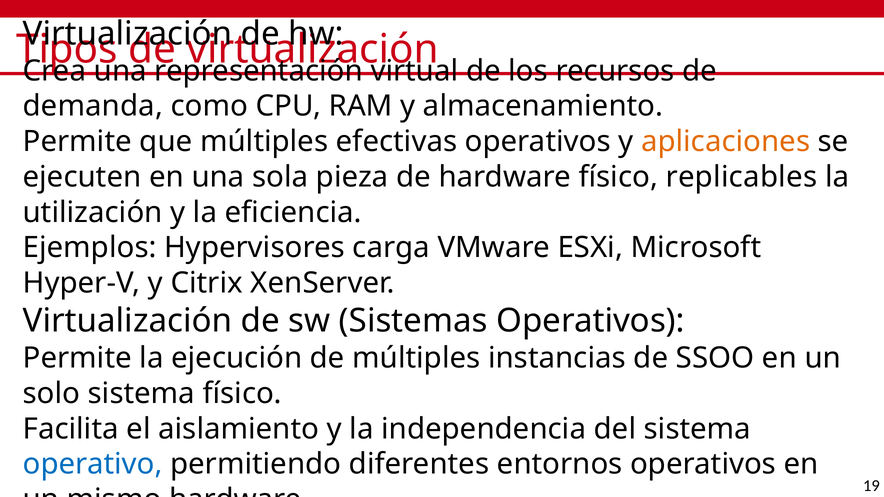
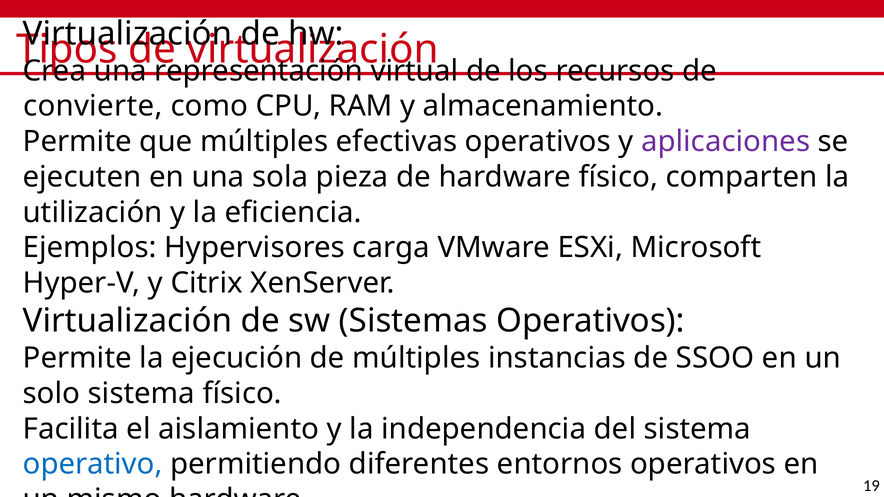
demanda: demanda -> convierte
aplicaciones colour: orange -> purple
replicables: replicables -> comparten
